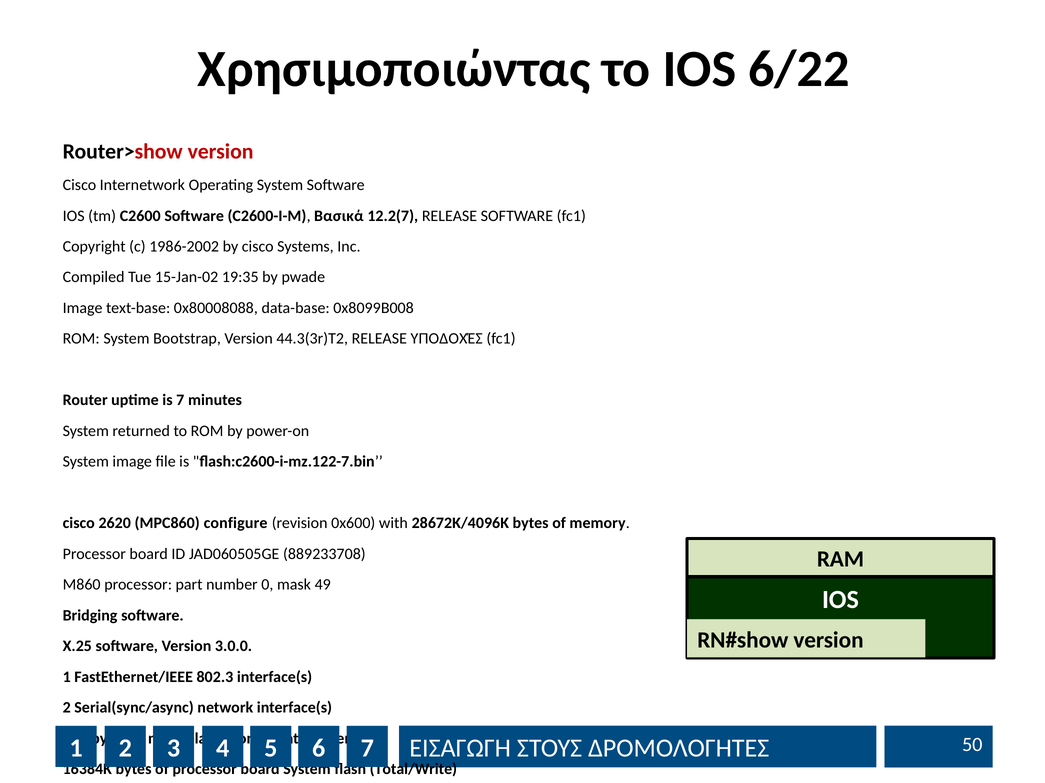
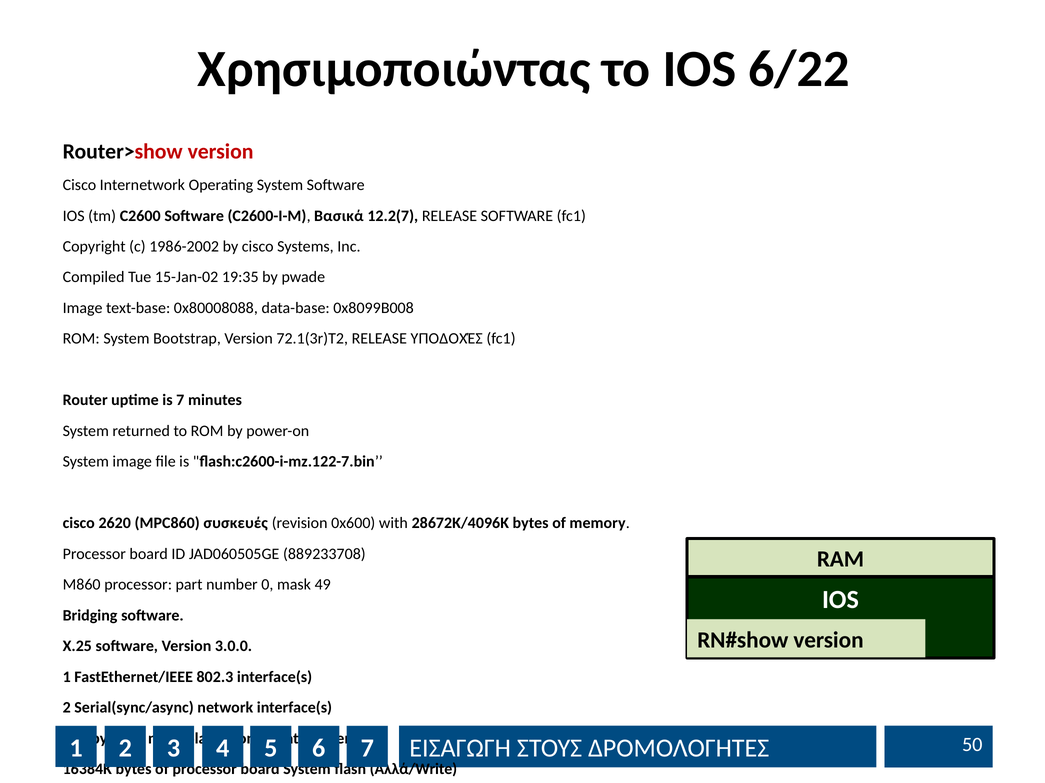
44.3(3r)T2: 44.3(3r)T2 -> 72.1(3r)T2
configure: configure -> συσκευές
Total/Write: Total/Write -> Αλλά/Write
